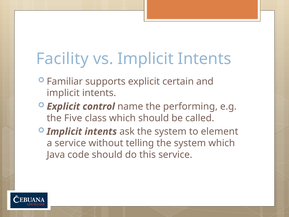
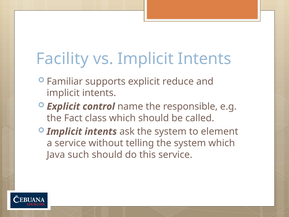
certain: certain -> reduce
performing: performing -> responsible
Five: Five -> Fact
code: code -> such
